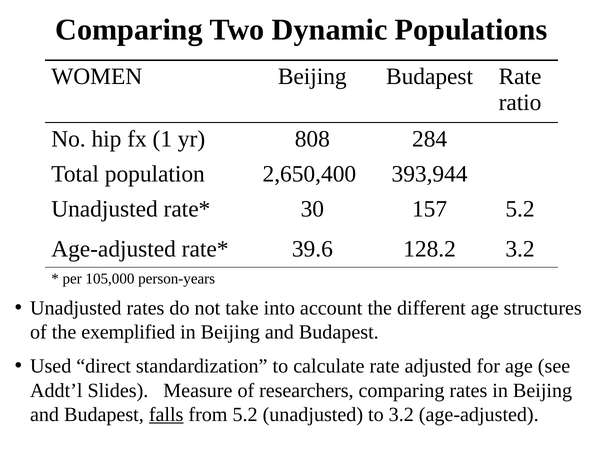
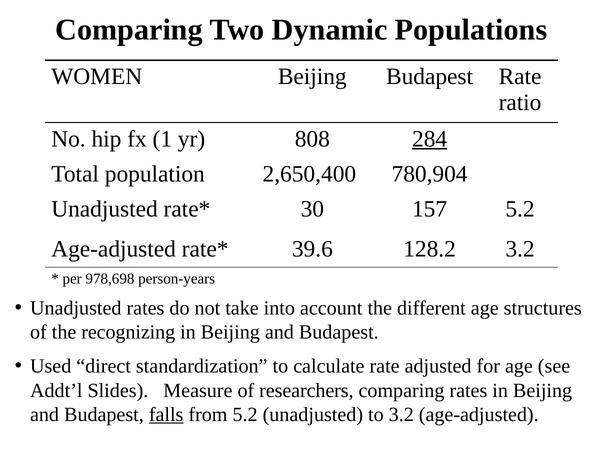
284 underline: none -> present
393,944: 393,944 -> 780,904
105,000: 105,000 -> 978,698
exemplified: exemplified -> recognizing
